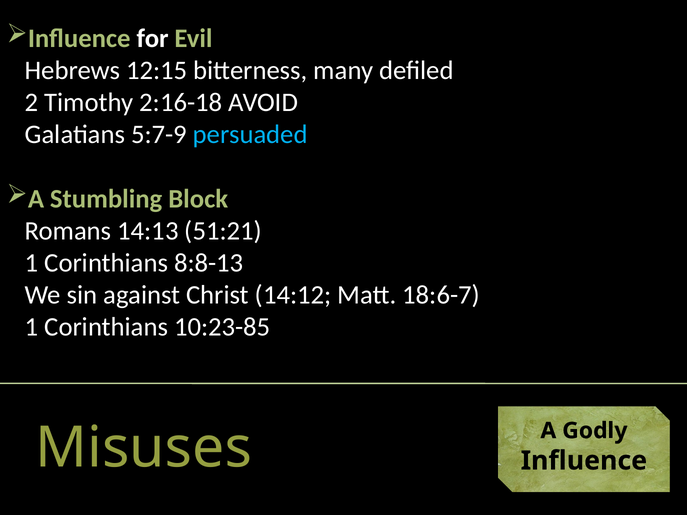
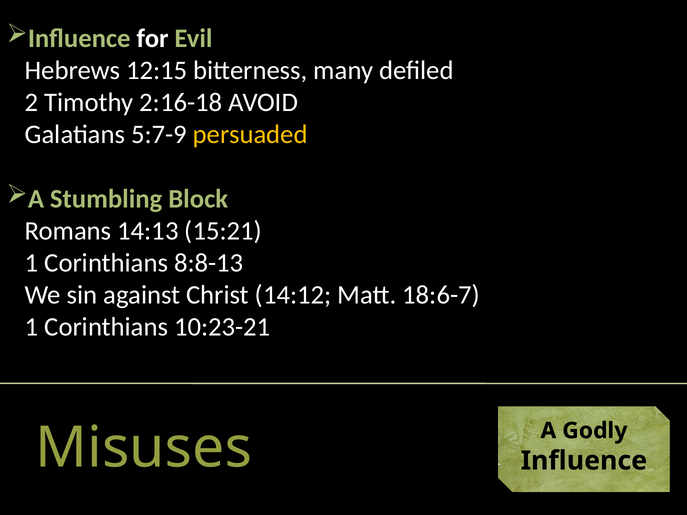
persuaded colour: light blue -> yellow
51:21: 51:21 -> 15:21
10:23-85: 10:23-85 -> 10:23-21
